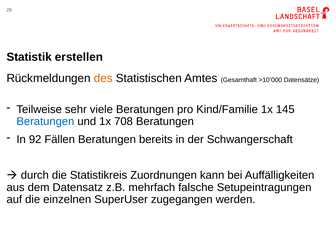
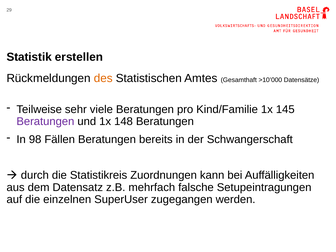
Beratungen at (45, 121) colour: blue -> purple
708: 708 -> 148
92: 92 -> 98
